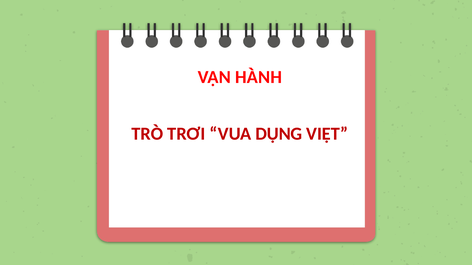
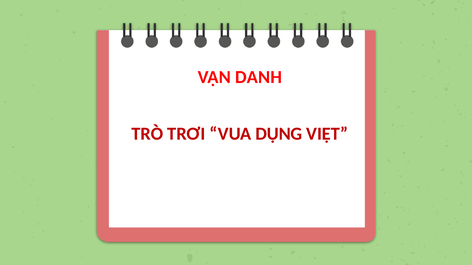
HÀNH: HÀNH -> DANH
